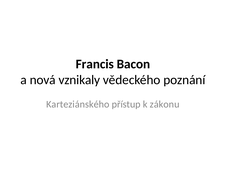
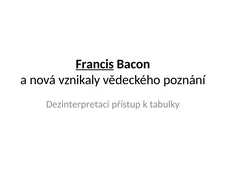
Francis underline: none -> present
Karteziánského: Karteziánského -> Dezinterpretaci
zákonu: zákonu -> tabulky
